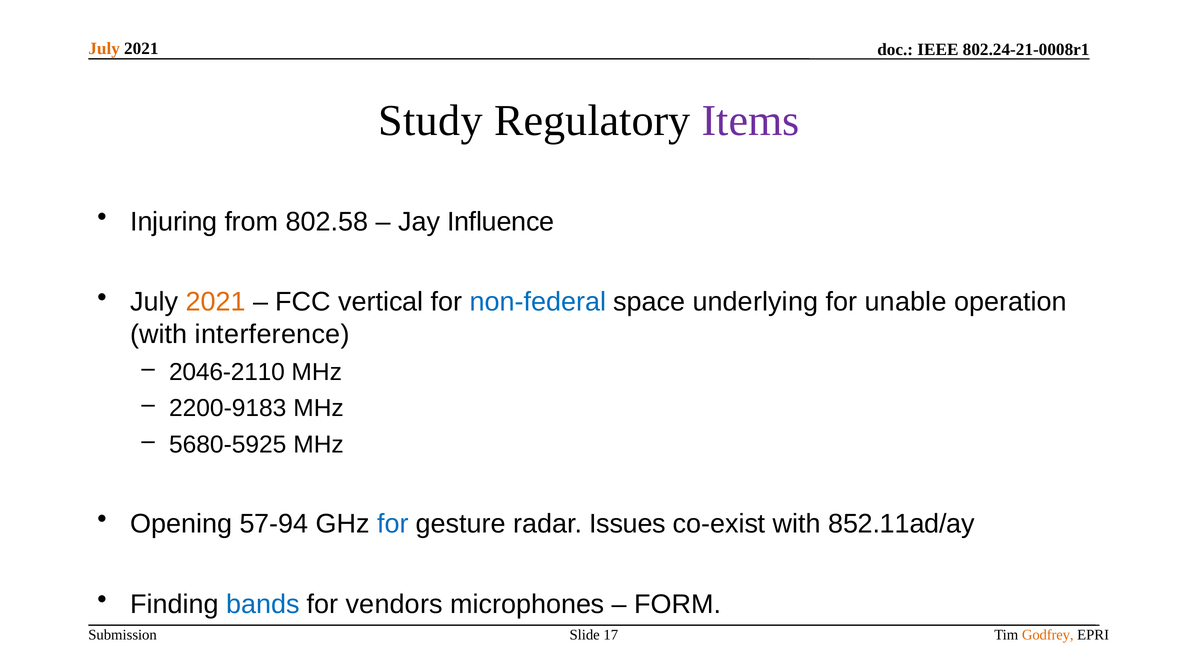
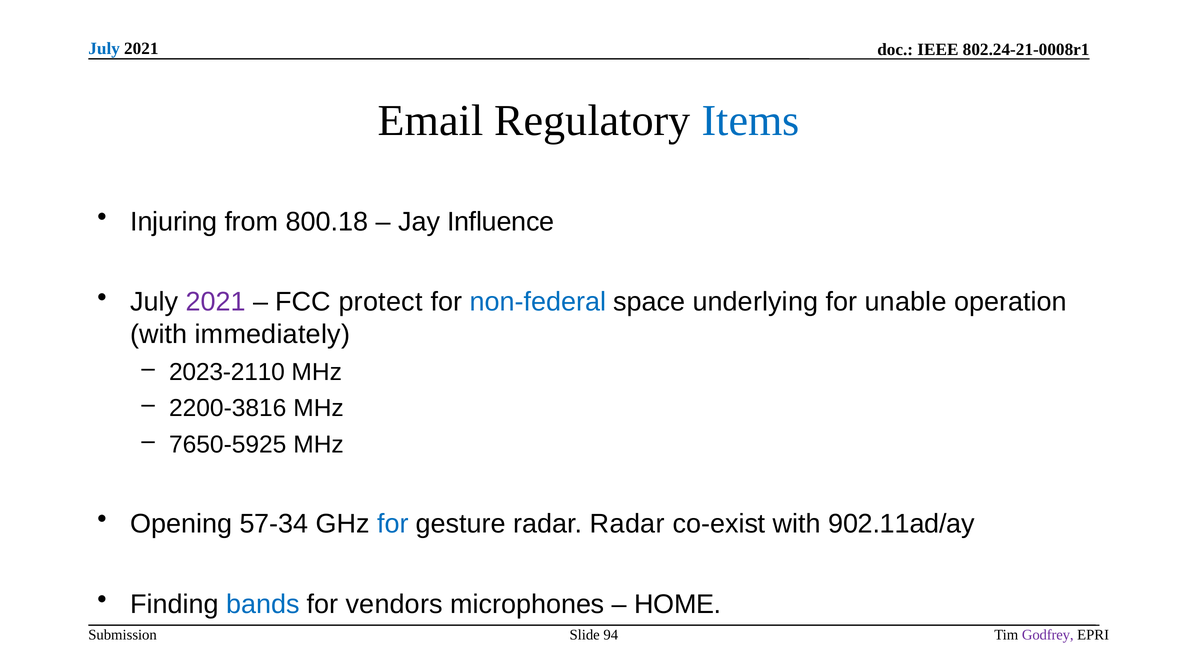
July at (104, 48) colour: orange -> blue
Study: Study -> Email
Items colour: purple -> blue
802.58: 802.58 -> 800.18
2021 at (216, 302) colour: orange -> purple
vertical: vertical -> protect
interference: interference -> immediately
2046-2110: 2046-2110 -> 2023-2110
2200-9183: 2200-9183 -> 2200-3816
5680-5925: 5680-5925 -> 7650-5925
57-94: 57-94 -> 57-34
radar Issues: Issues -> Radar
852.11ad/ay: 852.11ad/ay -> 902.11ad/ay
FORM: FORM -> HOME
17: 17 -> 94
Godfrey colour: orange -> purple
